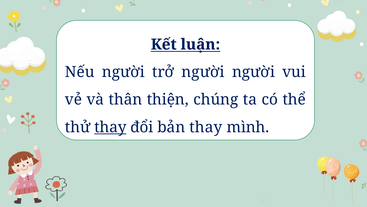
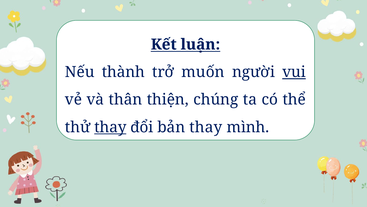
Nếu người: người -> thành
trở người: người -> muốn
vui underline: none -> present
